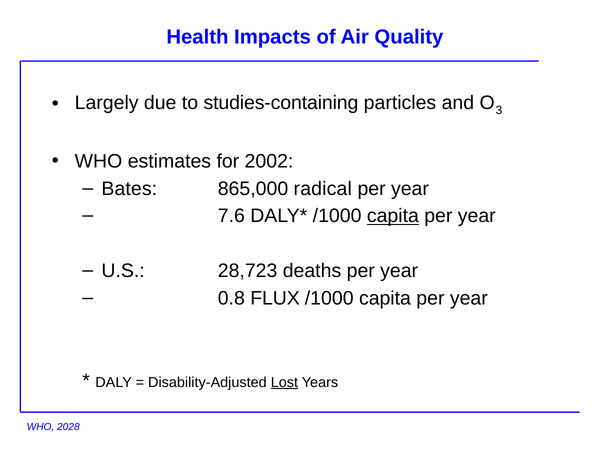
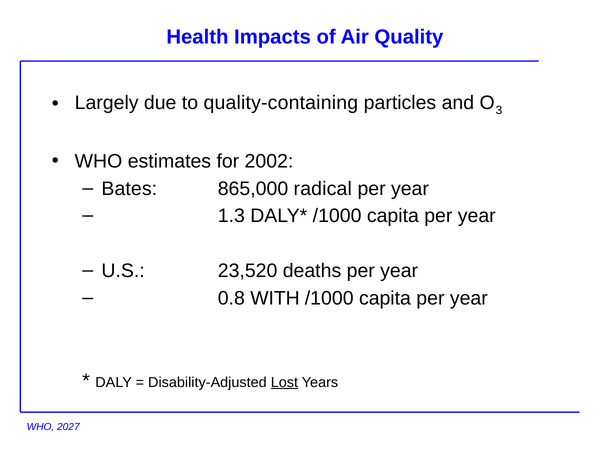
studies-containing: studies-containing -> quality-containing
7.6: 7.6 -> 1.3
capita at (393, 216) underline: present -> none
28,723: 28,723 -> 23,520
FLUX: FLUX -> WITH
2028: 2028 -> 2027
